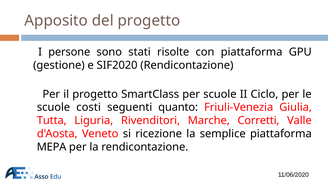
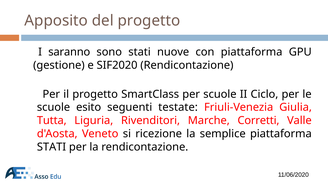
persone: persone -> saranno
risolte: risolte -> nuove
costi: costi -> esito
quanto: quanto -> testate
MEPA at (52, 147): MEPA -> STATI
